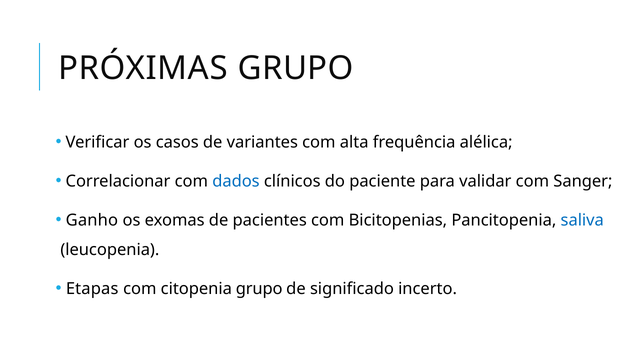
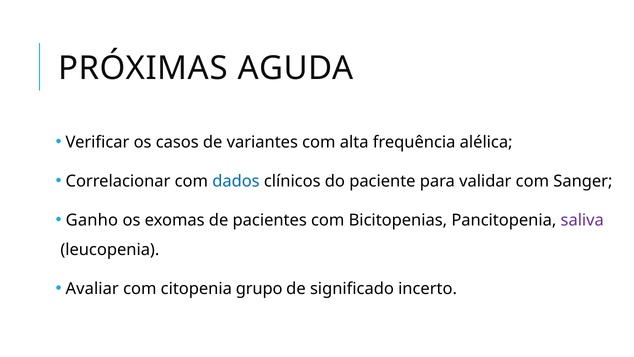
PRÓXIMAS GRUPO: GRUPO -> AGUDA
saliva colour: blue -> purple
Etapas: Etapas -> Avaliar
